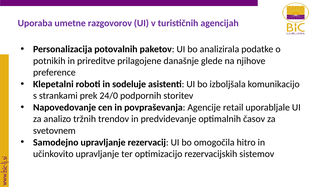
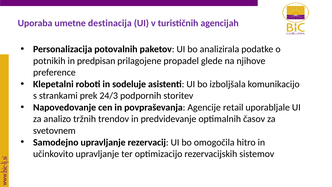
razgovorov: razgovorov -> destinacija
prireditve: prireditve -> predpisan
današnje: današnje -> propadel
24/0: 24/0 -> 24/3
